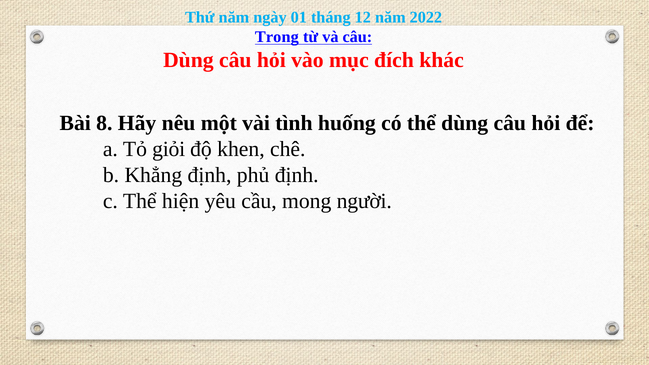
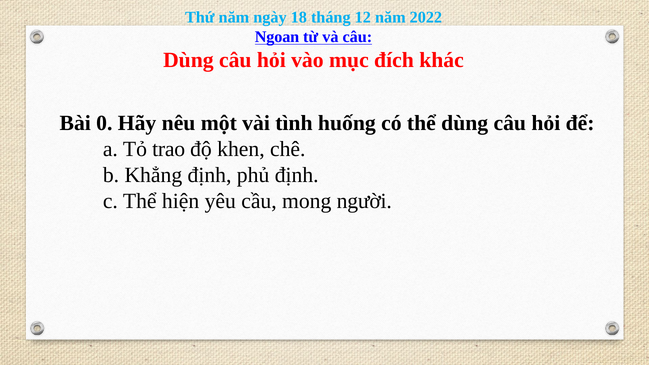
01: 01 -> 18
Trong: Trong -> Ngoan
8: 8 -> 0
giỏi: giỏi -> trao
